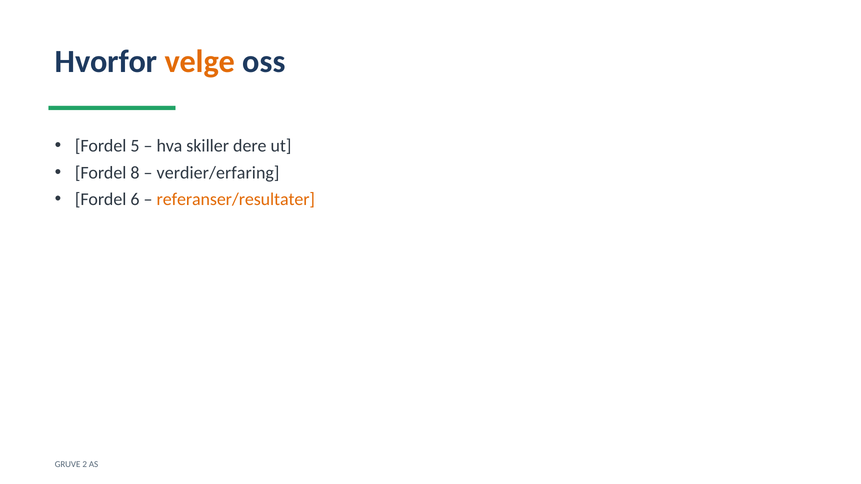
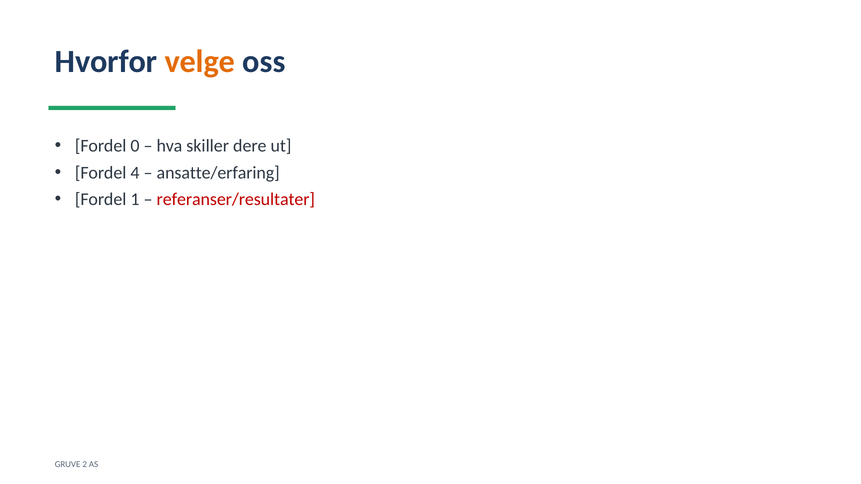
5: 5 -> 0
8: 8 -> 4
verdier/erfaring: verdier/erfaring -> ansatte/erfaring
6: 6 -> 1
referanser/resultater colour: orange -> red
